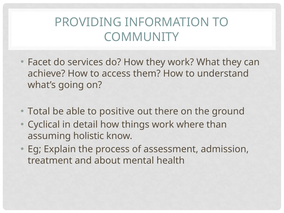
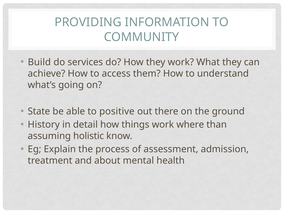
Facet: Facet -> Build
Total: Total -> State
Cyclical: Cyclical -> History
